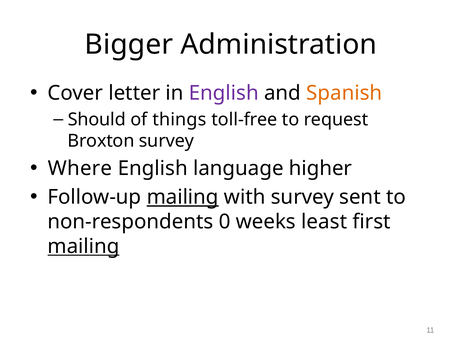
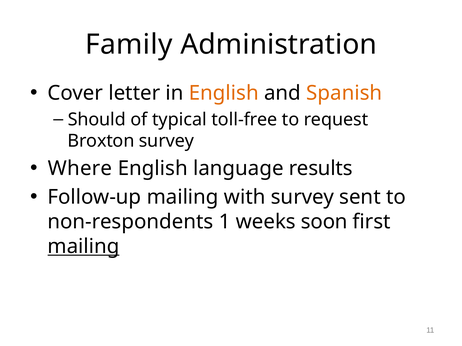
Bigger: Bigger -> Family
English at (224, 93) colour: purple -> orange
things: things -> typical
higher: higher -> results
mailing at (183, 197) underline: present -> none
0: 0 -> 1
least: least -> soon
